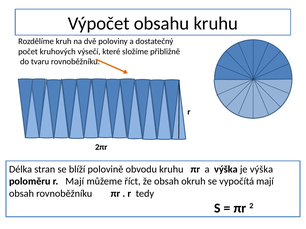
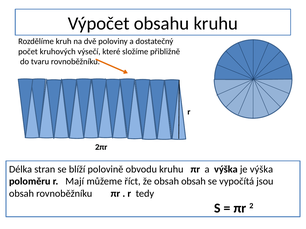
obsah okruh: okruh -> obsah
vypočítá mají: mají -> jsou
